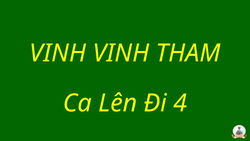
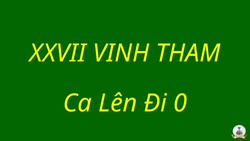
VINH at (58, 53): VINH -> XXVII
4: 4 -> 0
